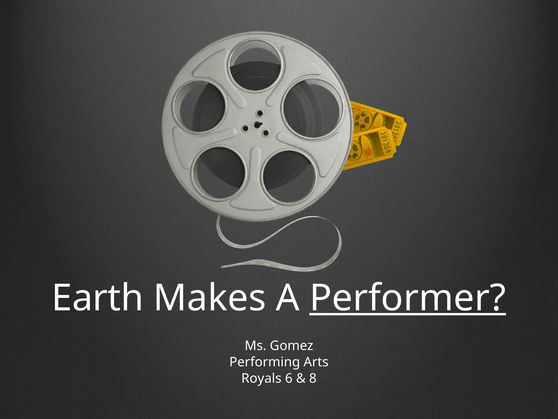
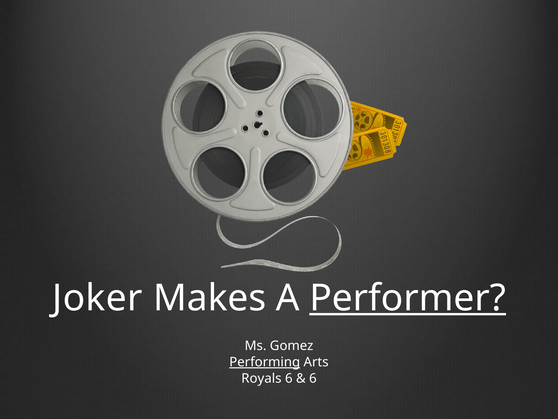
Earth: Earth -> Joker
Performing underline: none -> present
8 at (313, 378): 8 -> 6
